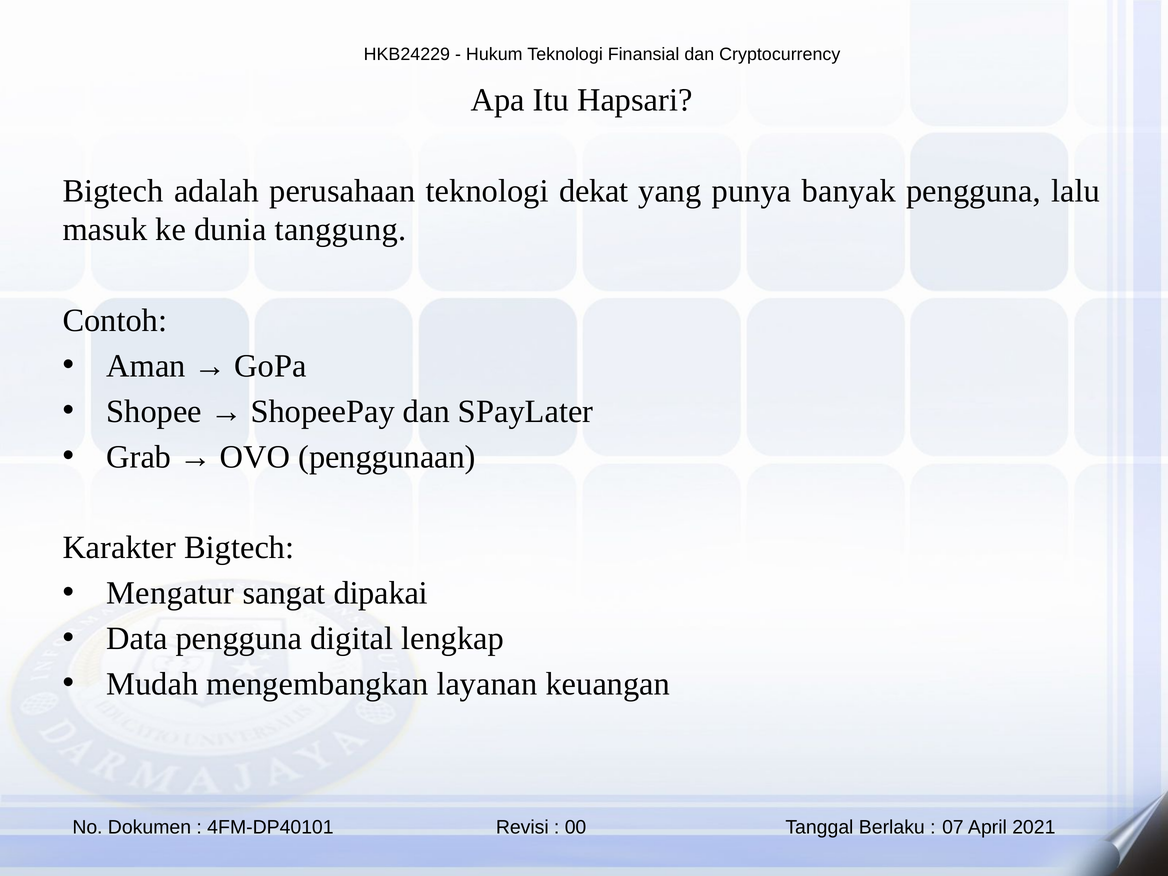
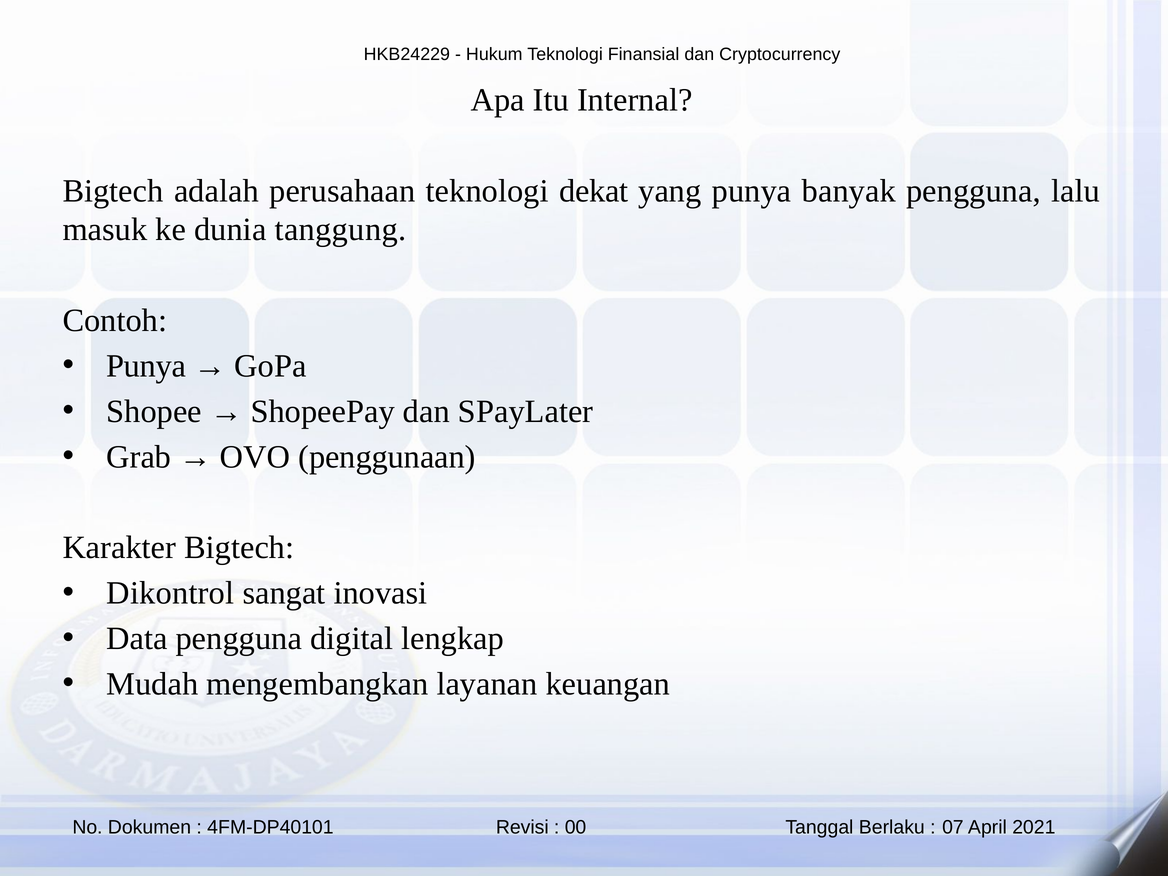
Hapsari: Hapsari -> Internal
Aman at (146, 366): Aman -> Punya
Mengatur: Mengatur -> Dikontrol
dipakai: dipakai -> inovasi
